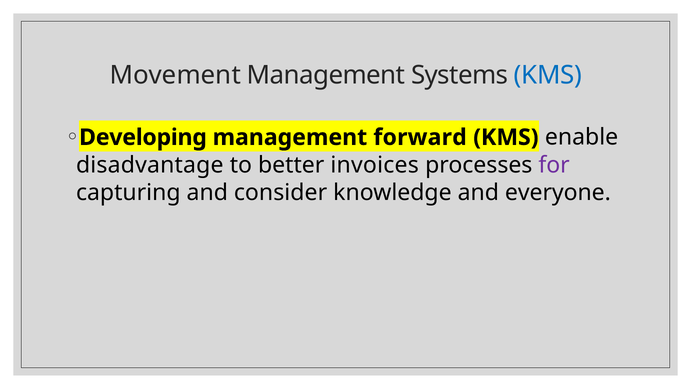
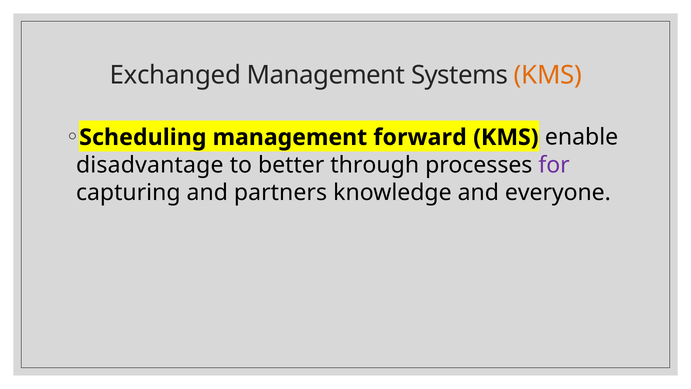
Movement: Movement -> Exchanged
KMS at (548, 75) colour: blue -> orange
Developing: Developing -> Scheduling
invoices: invoices -> through
consider: consider -> partners
